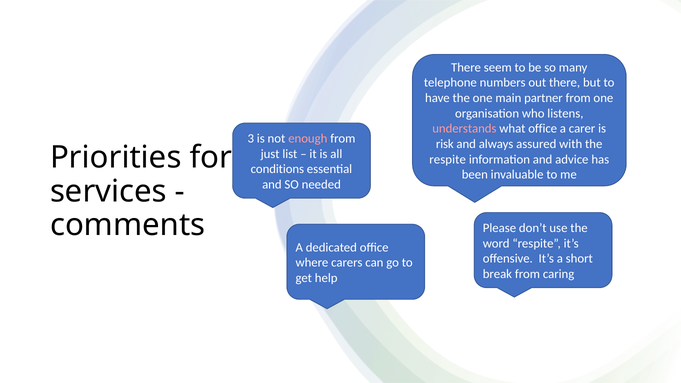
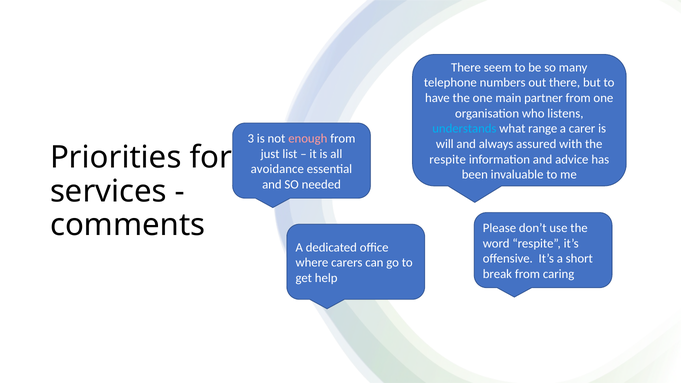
understands colour: pink -> light blue
what office: office -> range
risk: risk -> will
conditions: conditions -> avoidance
